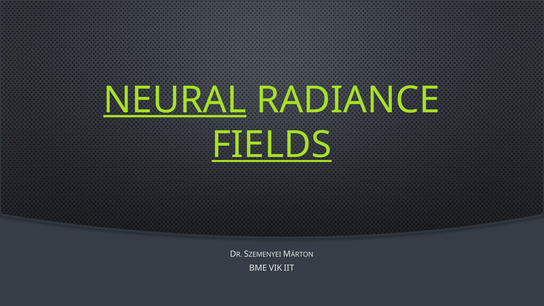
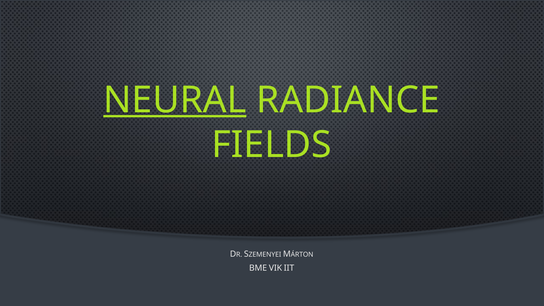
FIELDS underline: present -> none
